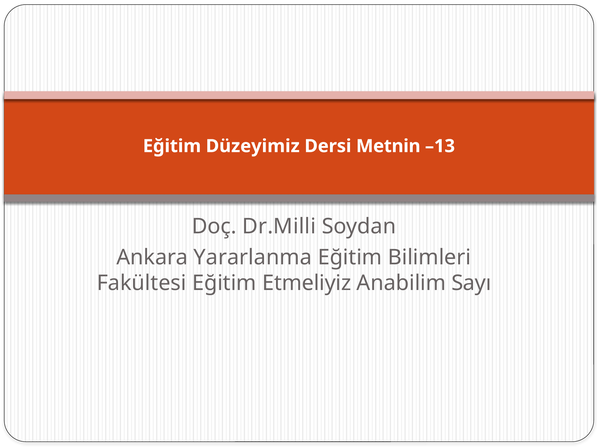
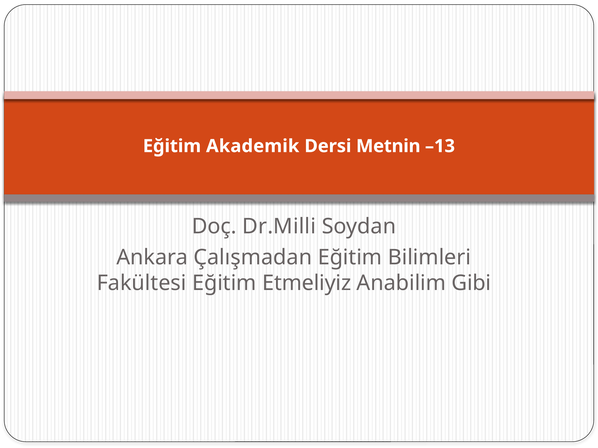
Düzeyimiz: Düzeyimiz -> Akademik
Yararlanma: Yararlanma -> Çalışmadan
Sayı: Sayı -> Gibi
